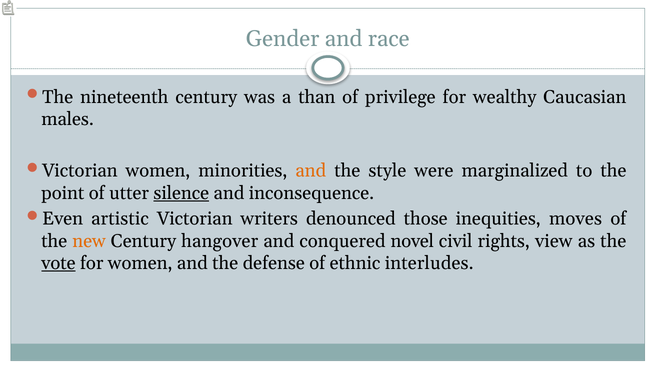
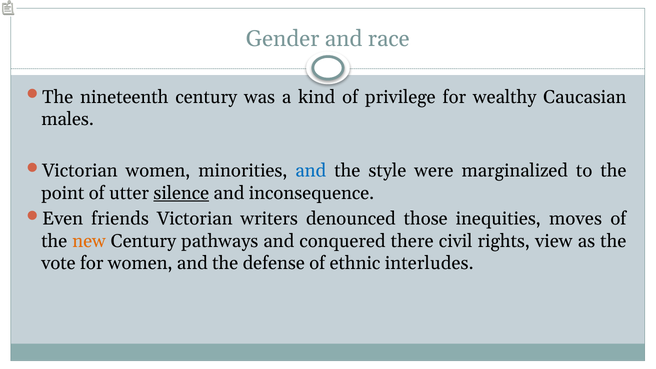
than: than -> kind
and at (311, 171) colour: orange -> blue
artistic: artistic -> friends
hangover: hangover -> pathways
novel: novel -> there
vote underline: present -> none
